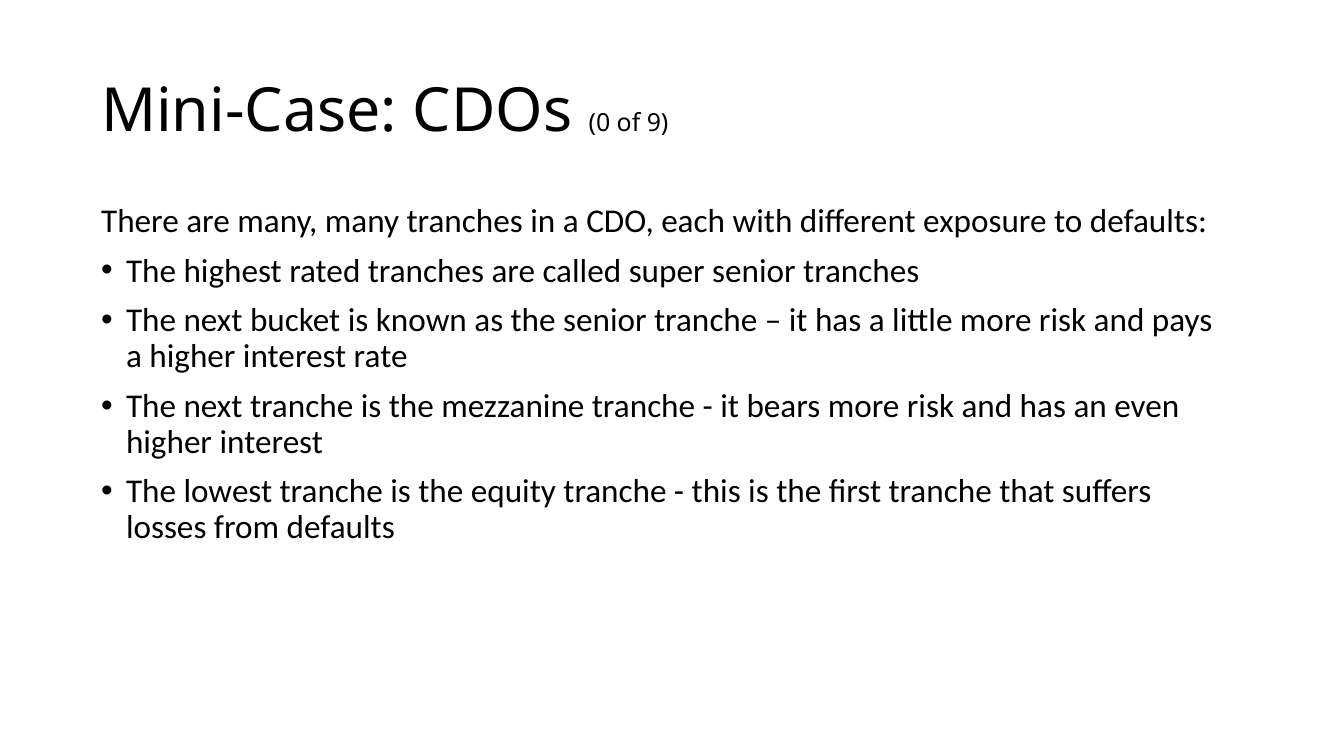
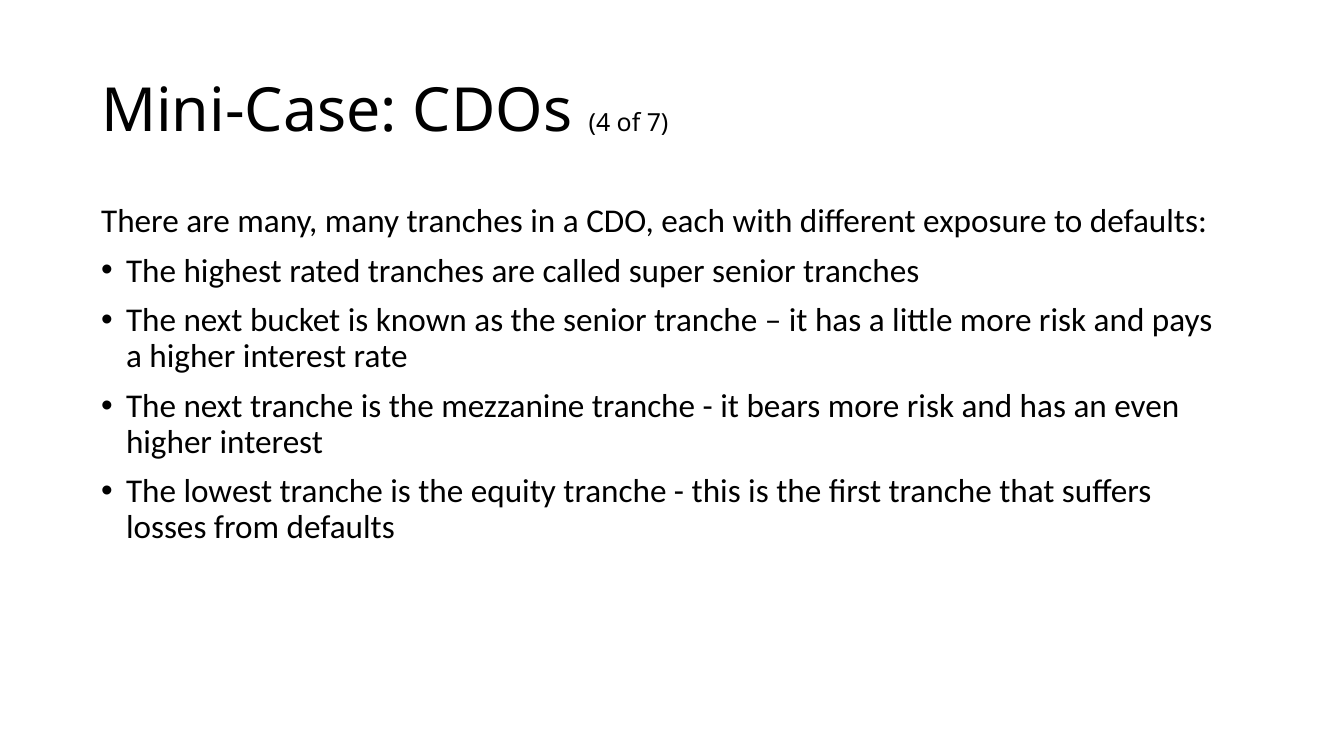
0: 0 -> 4
9: 9 -> 7
